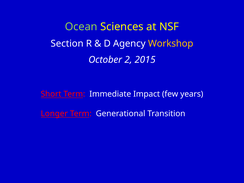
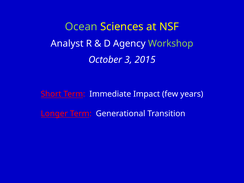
Section: Section -> Analyst
Workshop colour: yellow -> light green
2: 2 -> 3
